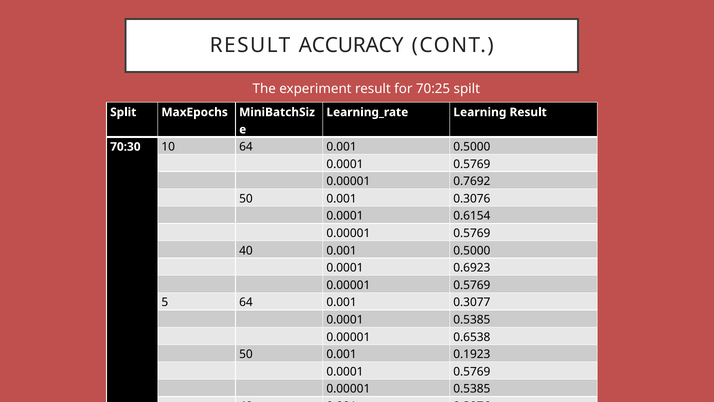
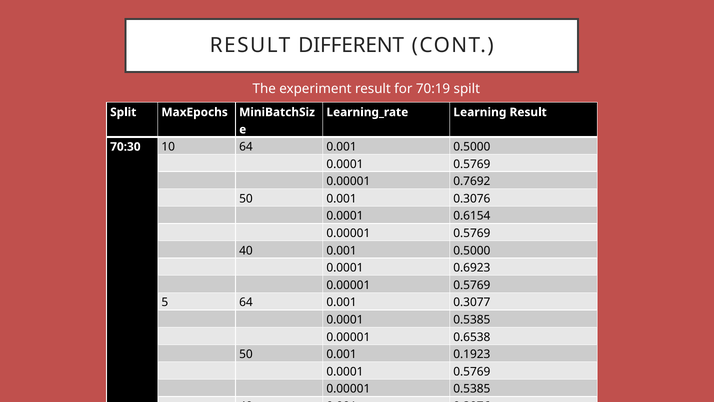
ACCURACY: ACCURACY -> DIFFERENT
70:25: 70:25 -> 70:19
